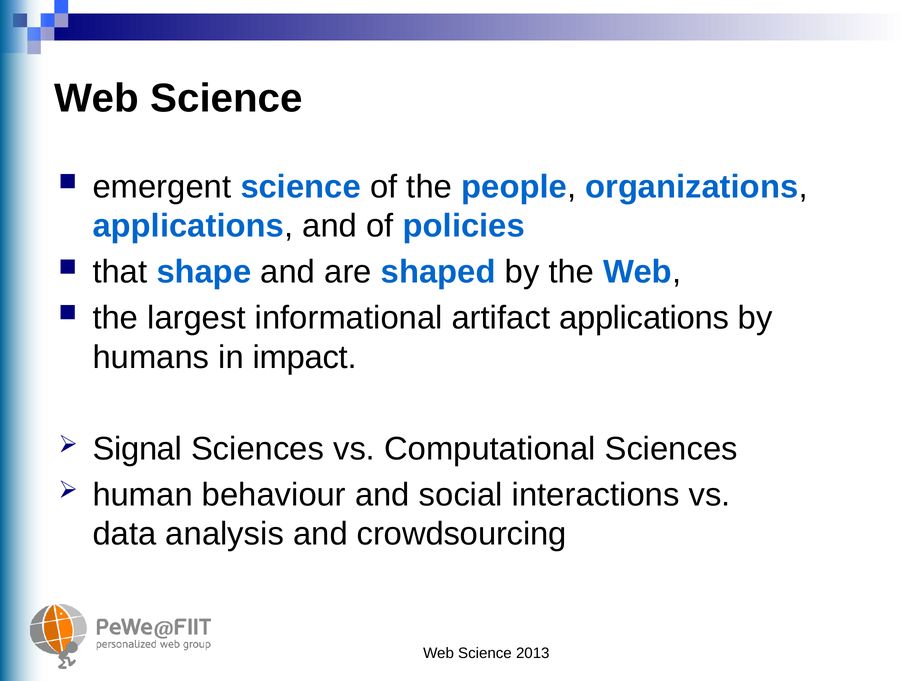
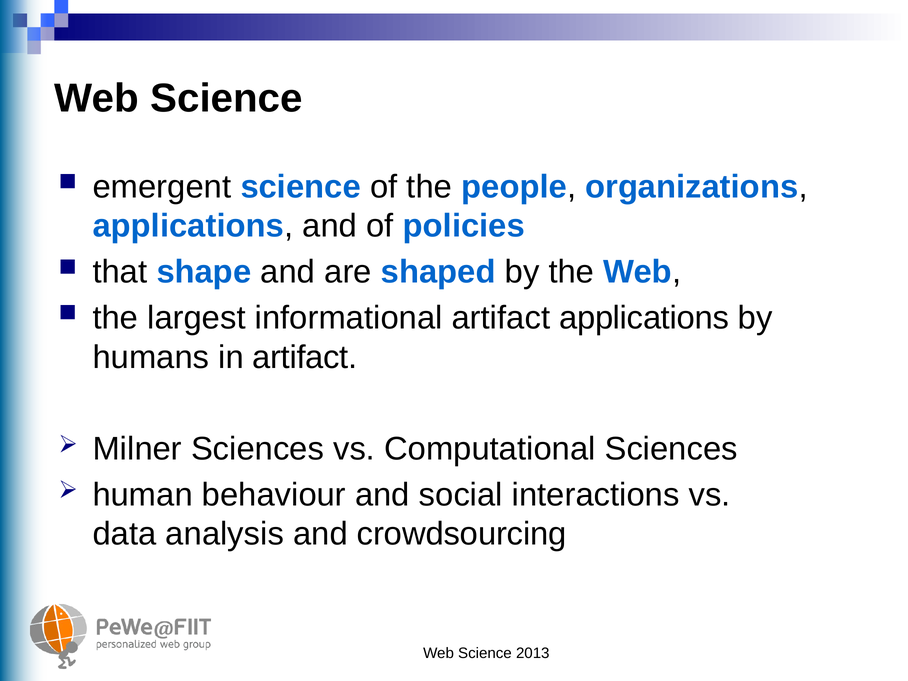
in impact: impact -> artifact
Signal: Signal -> Milner
